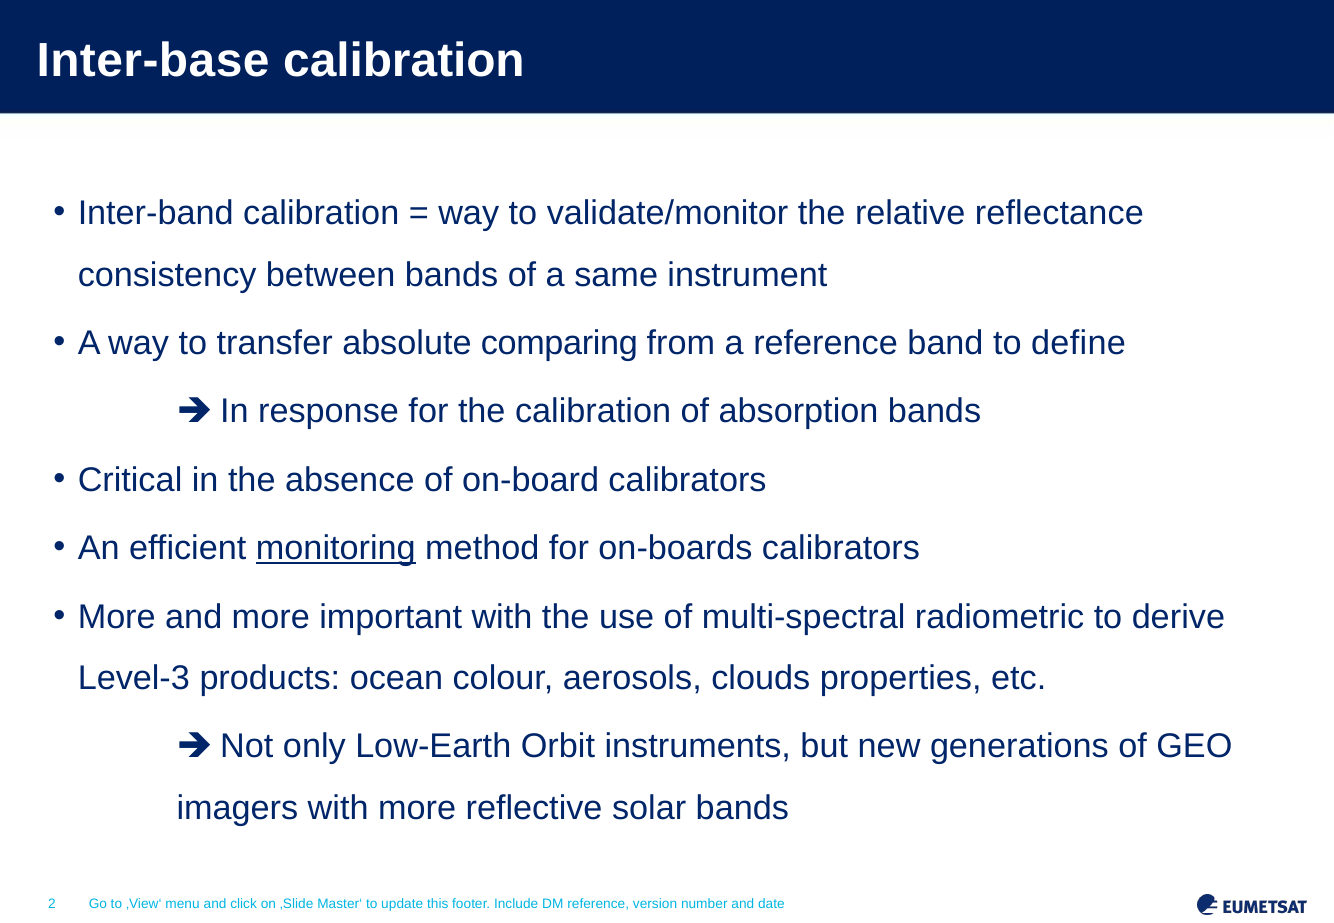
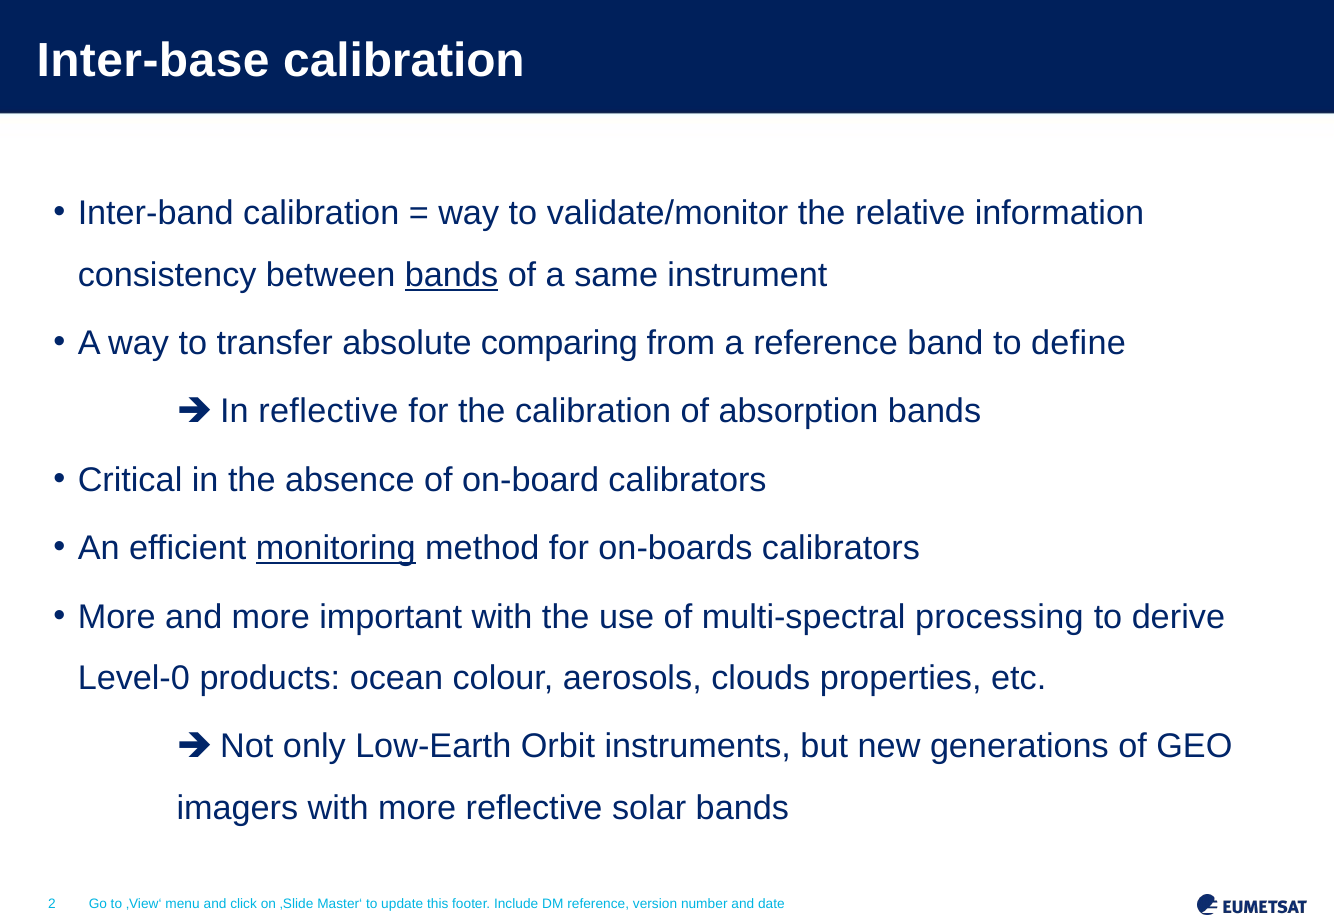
reflectance: reflectance -> information
bands at (452, 275) underline: none -> present
In response: response -> reflective
radiometric: radiometric -> processing
Level-3: Level-3 -> Level-0
